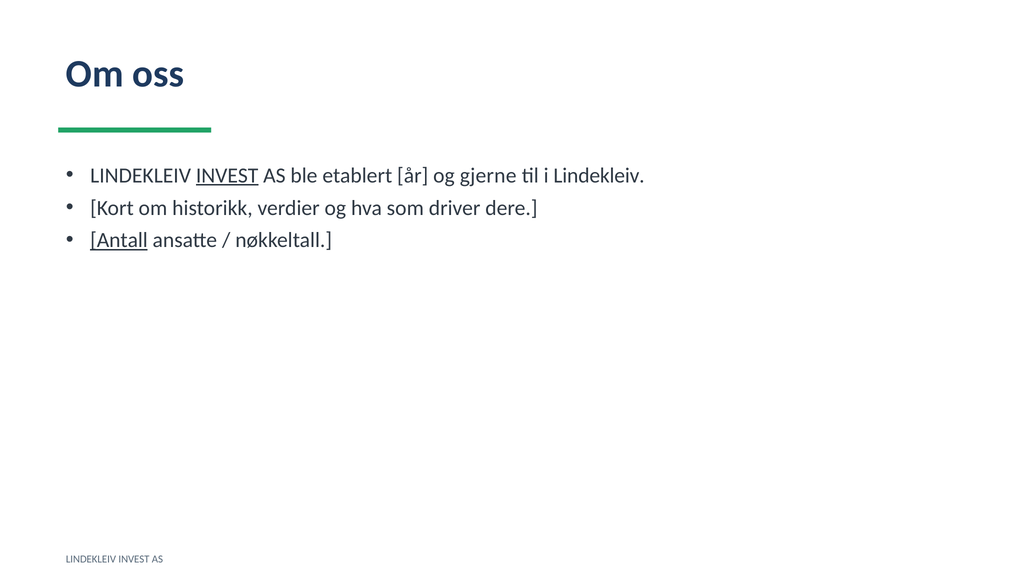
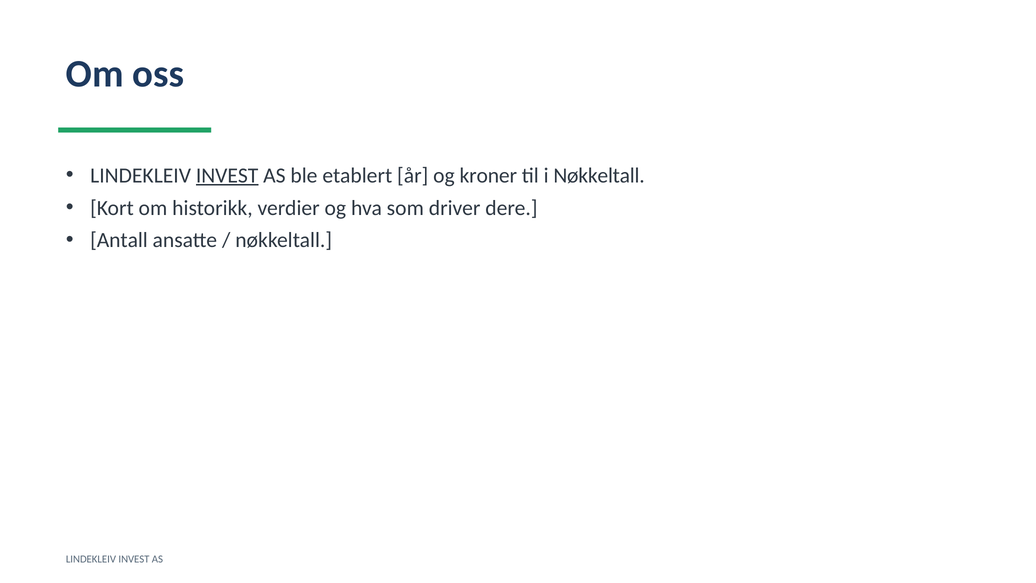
gjerne: gjerne -> kroner
i Lindekleiv: Lindekleiv -> Nøkkeltall
Antall underline: present -> none
